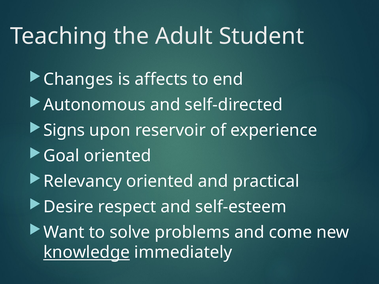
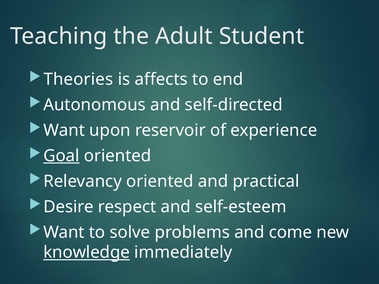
Changes: Changes -> Theories
Signs at (64, 130): Signs -> Want
Goal underline: none -> present
